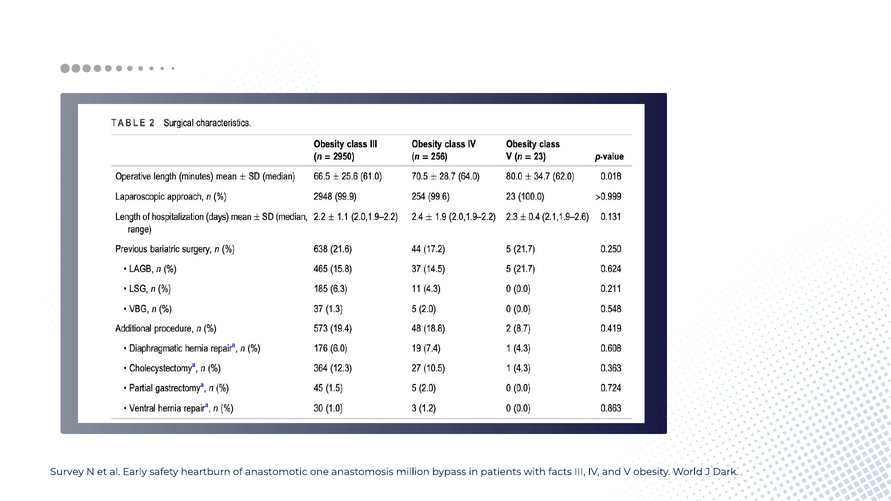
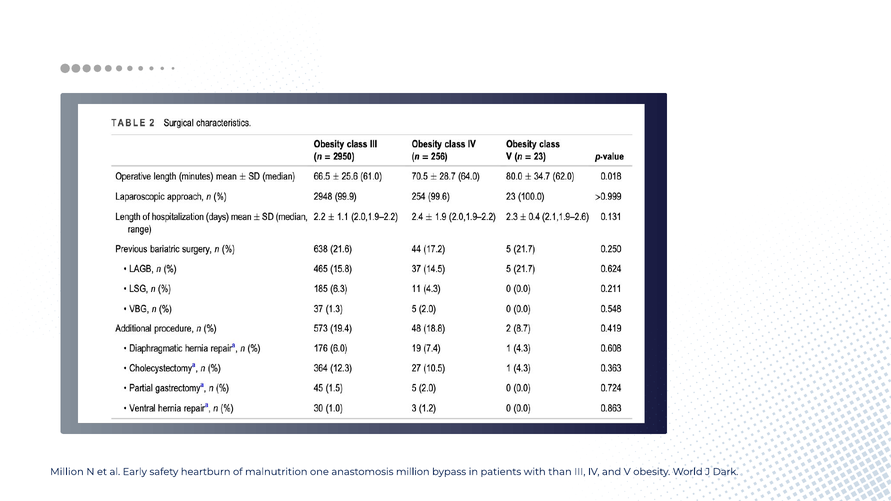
Survey at (67, 472): Survey -> Million
anastomotic: anastomotic -> malnutrition
facts: facts -> than
